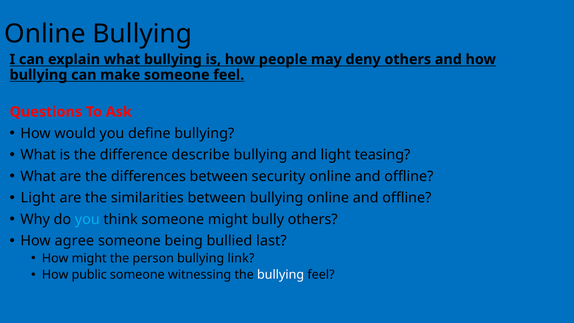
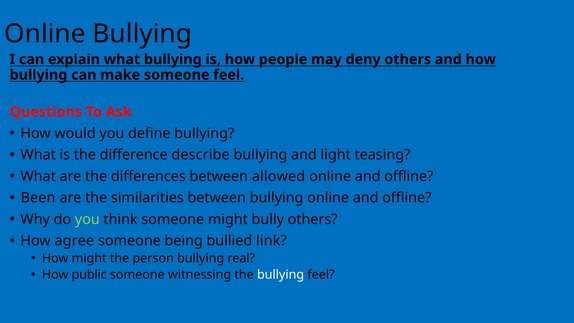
security: security -> allowed
Light at (38, 198): Light -> Been
you at (87, 219) colour: light blue -> light green
last: last -> link
link: link -> real
